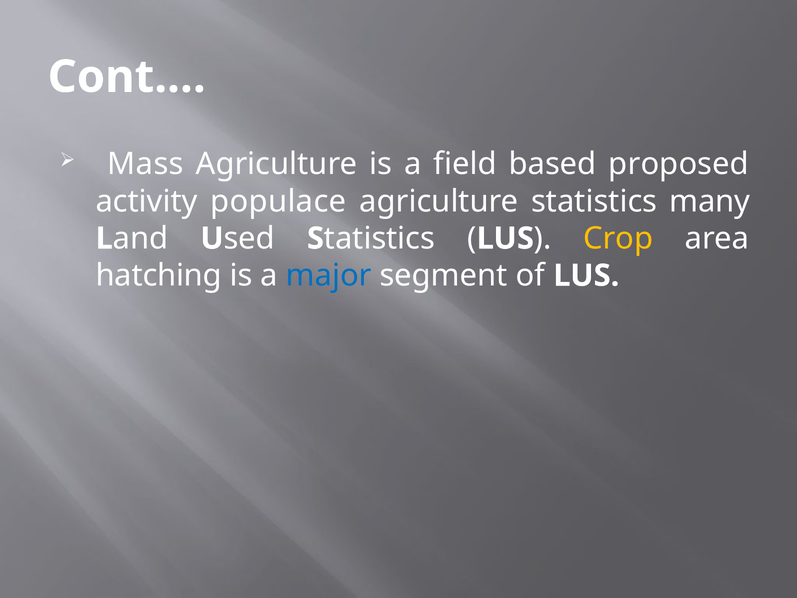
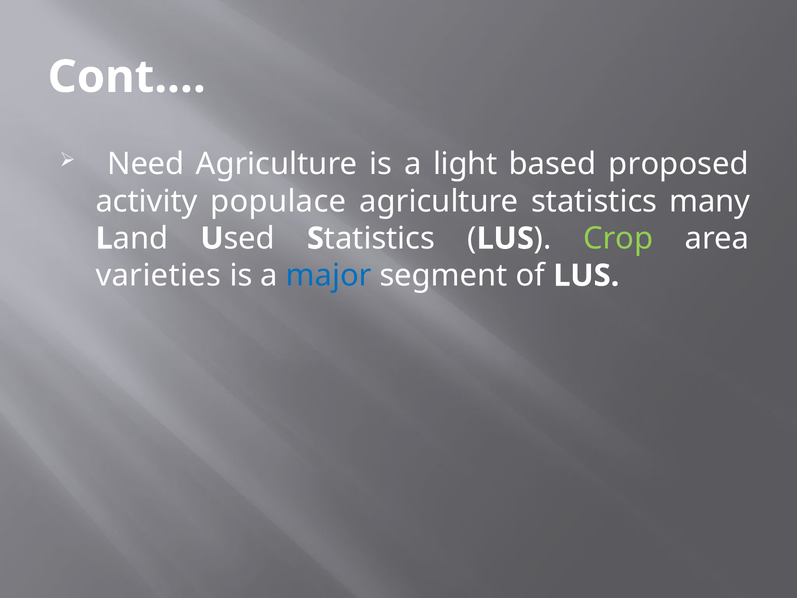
Mass: Mass -> Need
field: field -> light
Crop colour: yellow -> light green
hatching: hatching -> varieties
